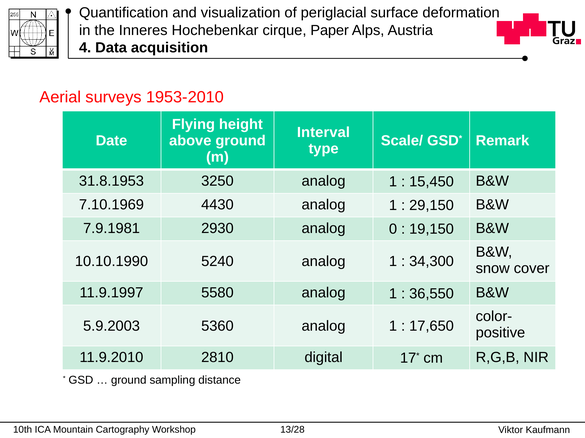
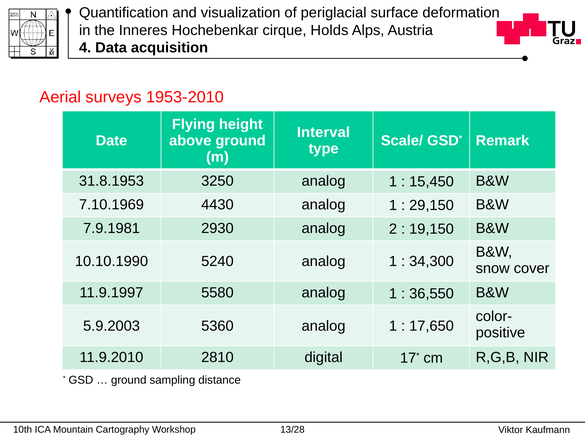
Paper: Paper -> Holds
0: 0 -> 2
